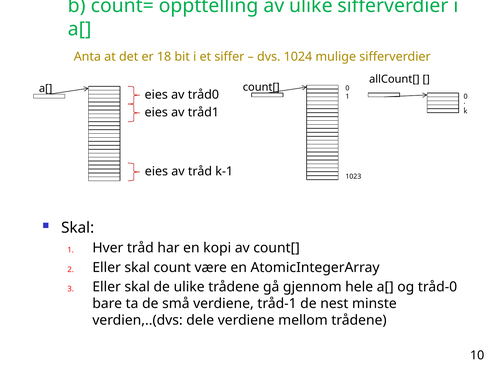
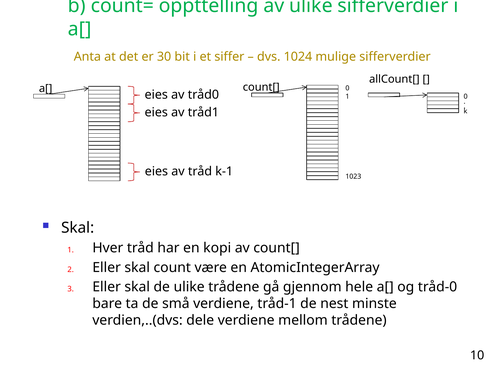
18: 18 -> 30
